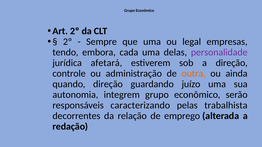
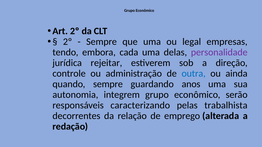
afetará: afetará -> rejeitar
outra colour: orange -> blue
quando direção: direção -> sempre
juízo: juízo -> anos
